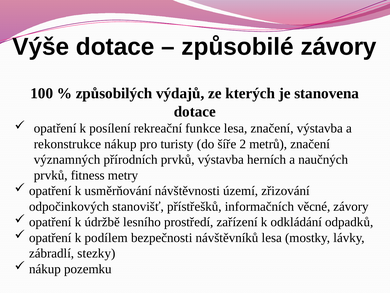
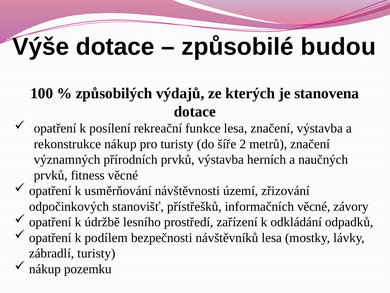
způsobilé závory: závory -> budou
fitness metry: metry -> věcné
zábradlí stezky: stezky -> turisty
